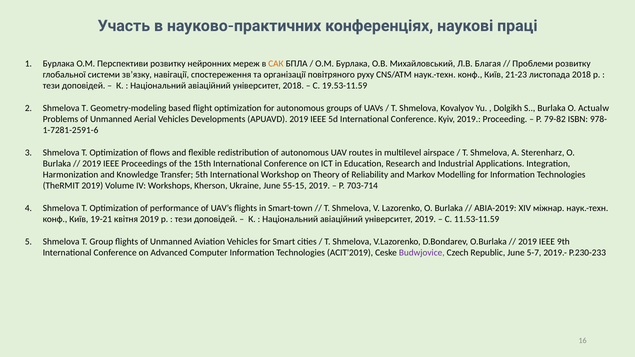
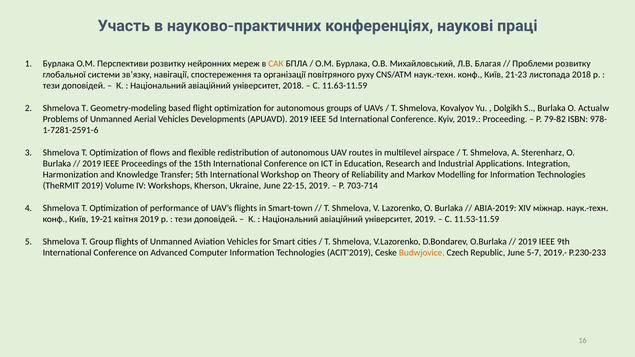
19.53-11.59: 19.53-11.59 -> 11.63-11.59
55-15: 55-15 -> 22-15
Budwjovice colour: purple -> orange
